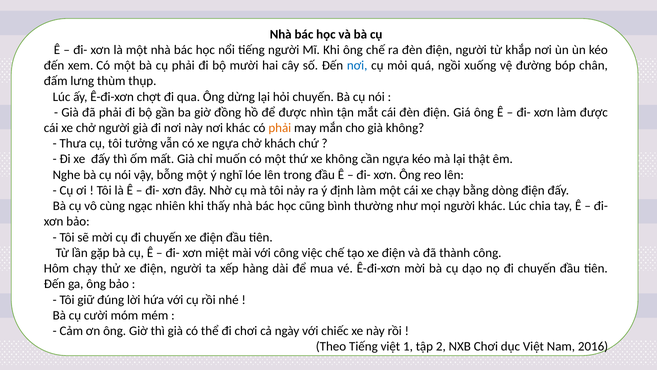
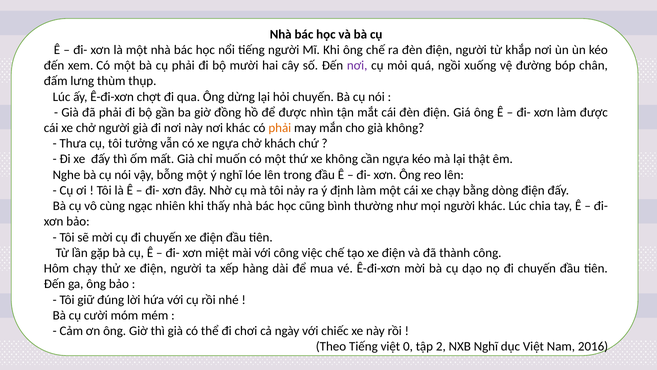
nơi at (357, 65) colour: blue -> purple
1: 1 -> 0
NXB Chơi: Chơi -> Nghĩ
